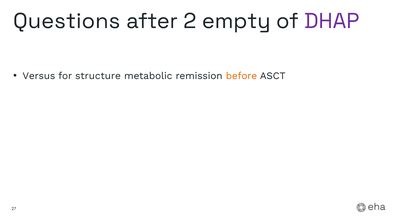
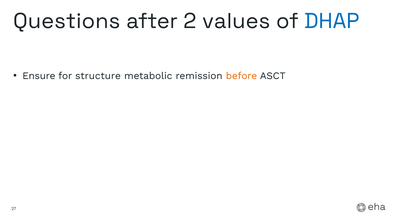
empty: empty -> values
DHAP colour: purple -> blue
Versus: Versus -> Ensure
